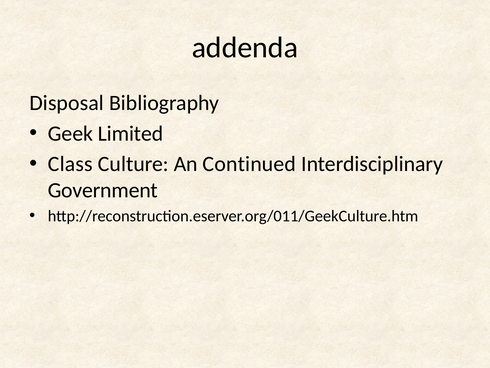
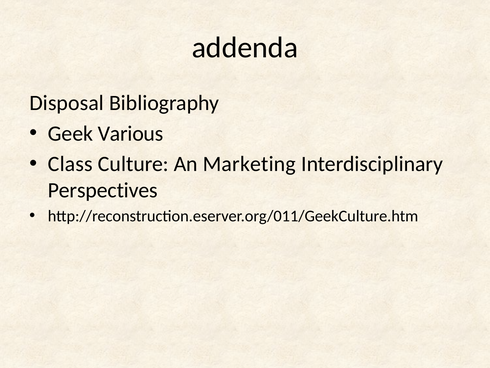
Limited: Limited -> Various
Continued: Continued -> Marketing
Government: Government -> Perspectives
